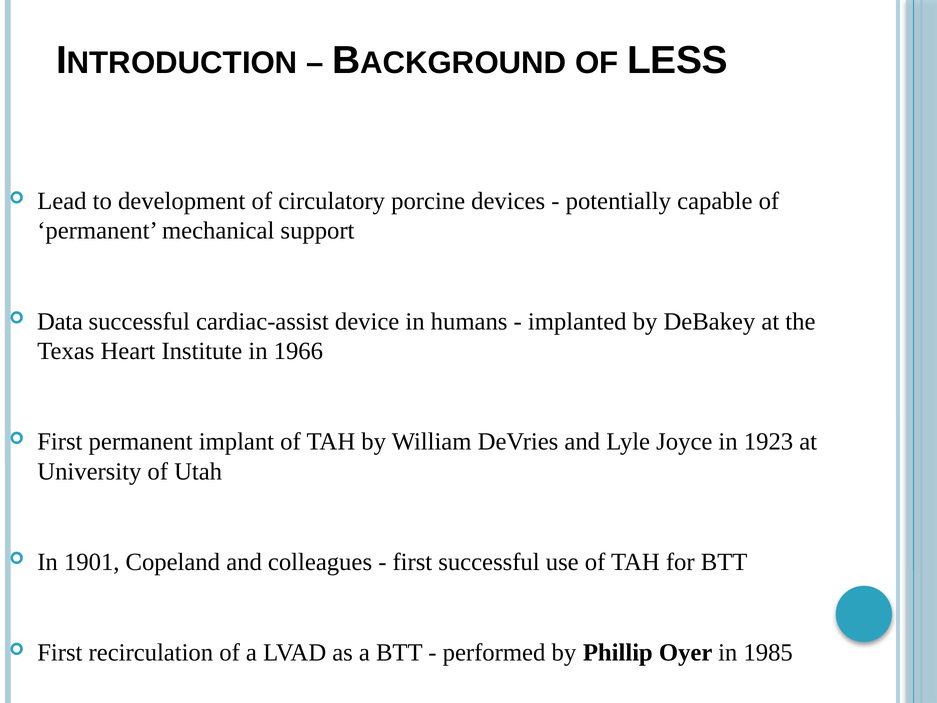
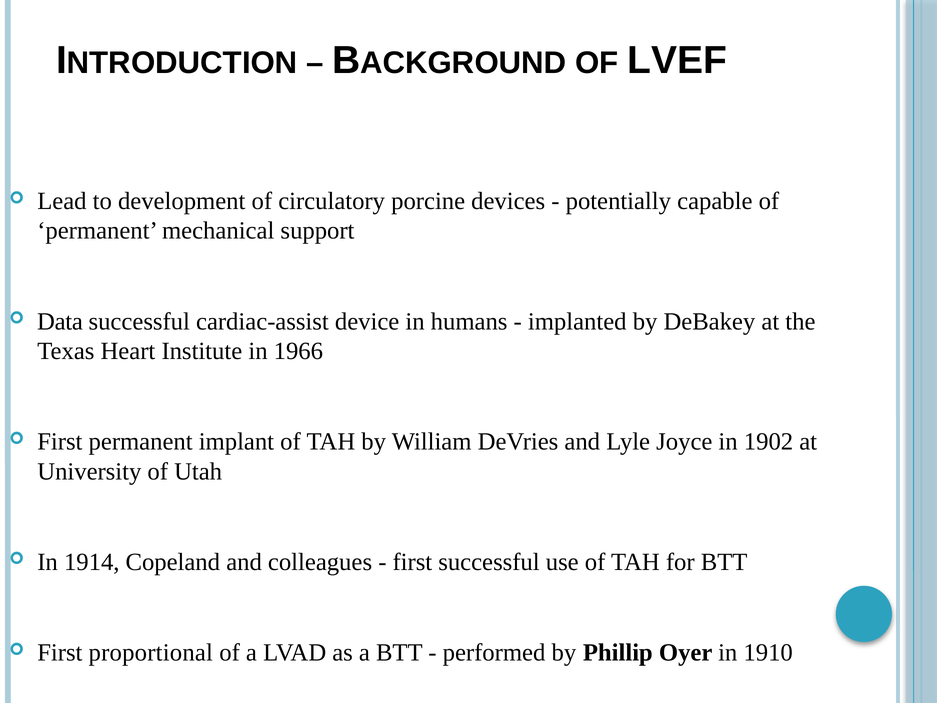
LESS: LESS -> LVEF
1923: 1923 -> 1902
1901: 1901 -> 1914
recirculation: recirculation -> proportional
1985: 1985 -> 1910
